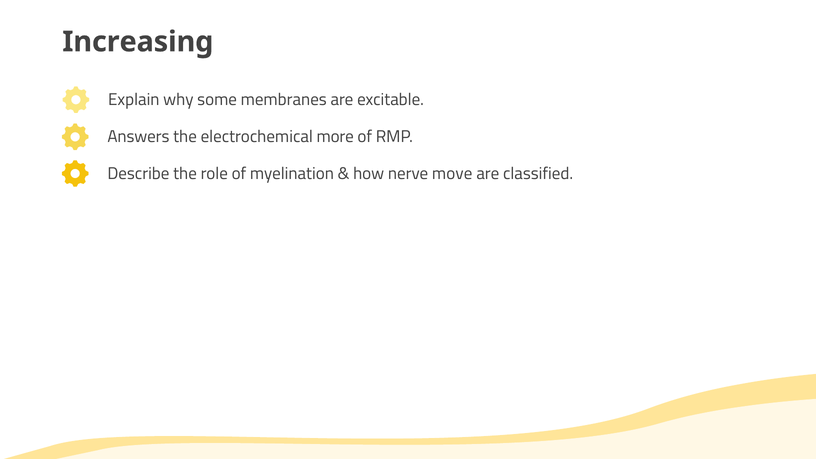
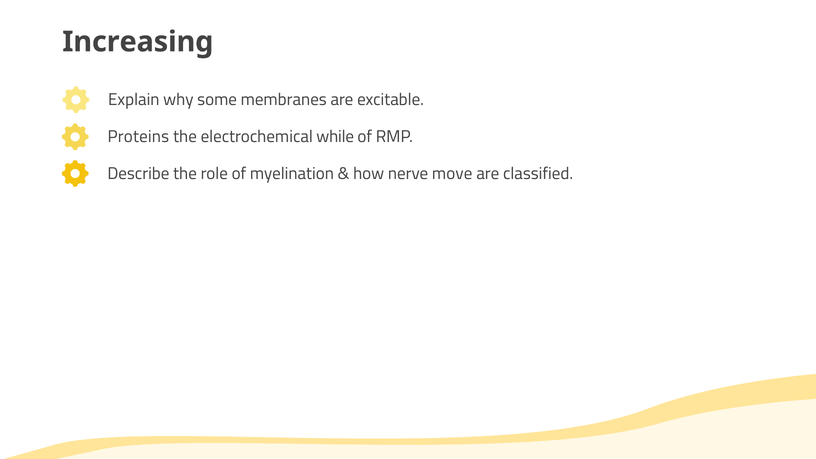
Answers: Answers -> Proteins
more: more -> while
